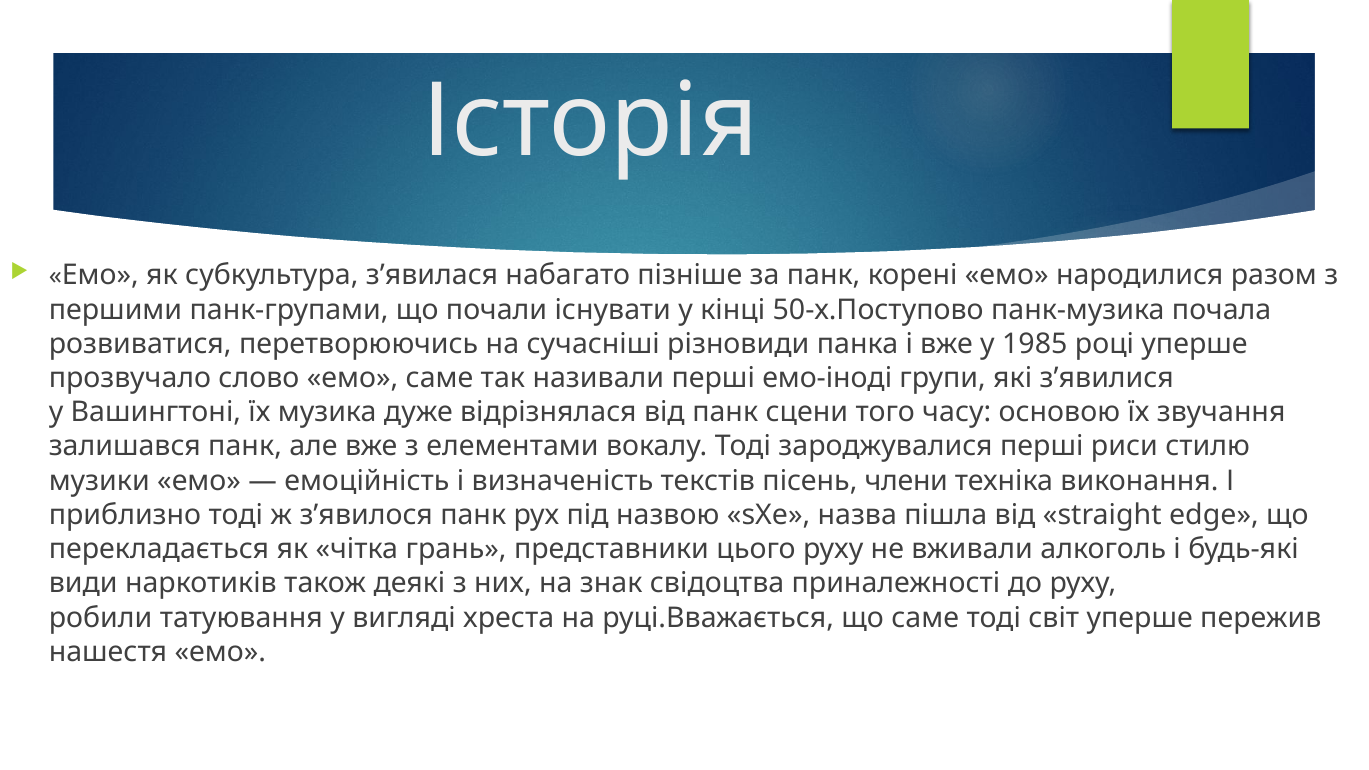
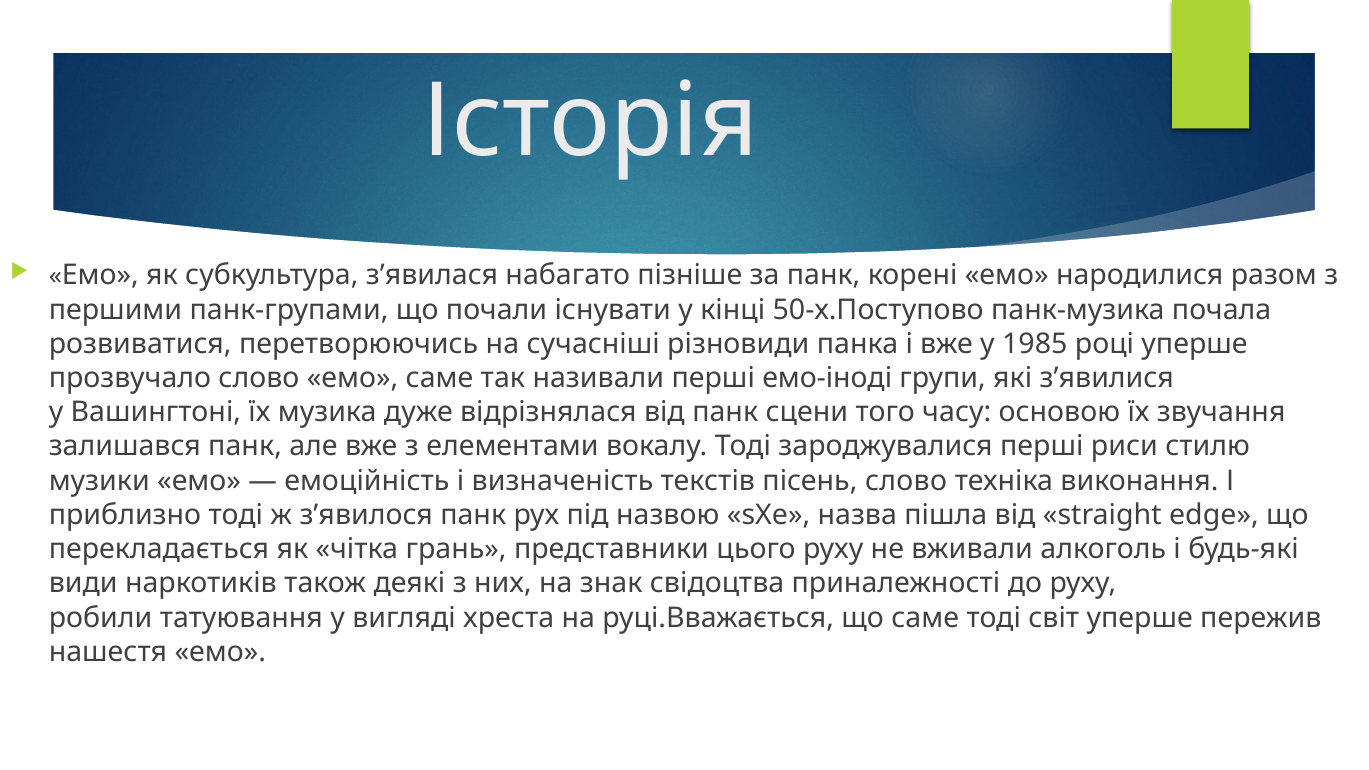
пісень члени: члени -> слово
